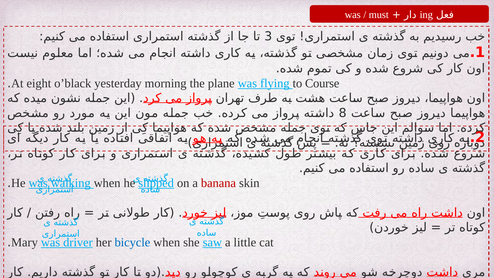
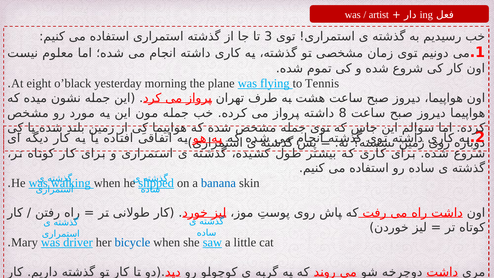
must: must -> artist
Course: Course -> Tennis
banana colour: red -> blue
